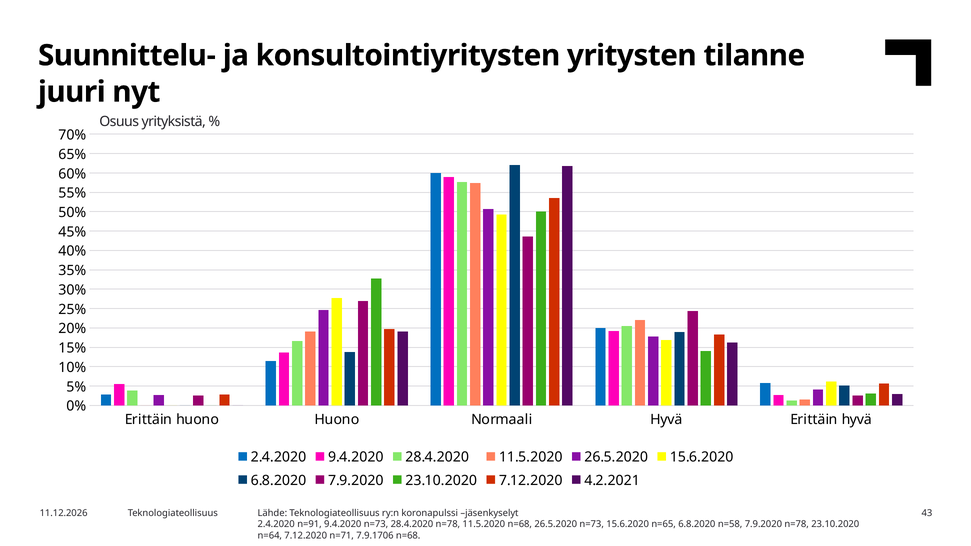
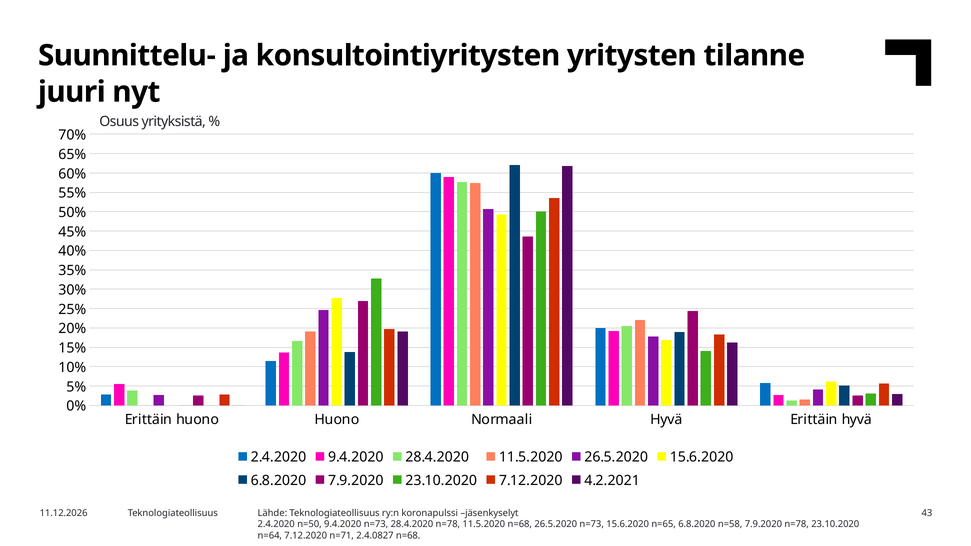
n=91: n=91 -> n=50
7.9.1706: 7.9.1706 -> 2.4.0827
